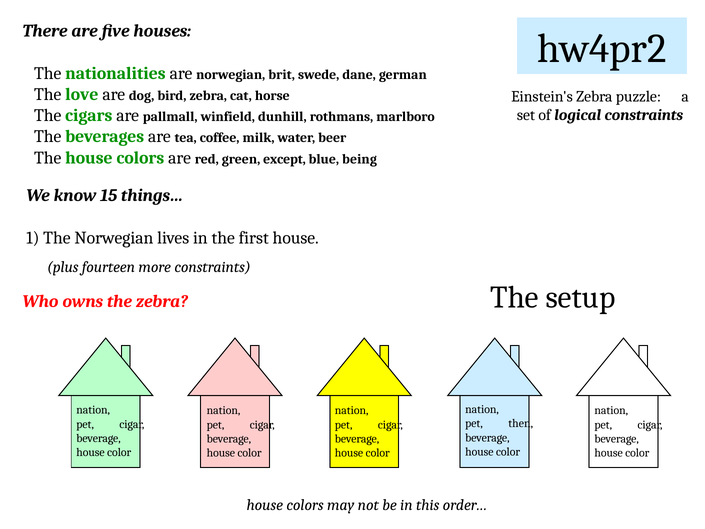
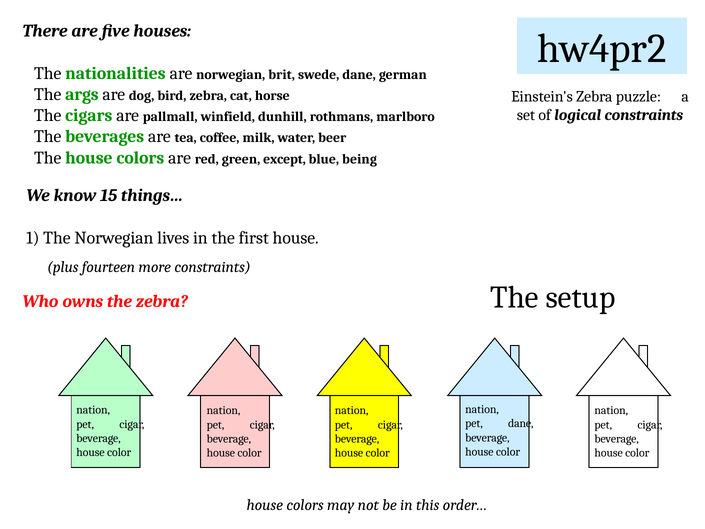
love: love -> args
pet then: then -> dane
